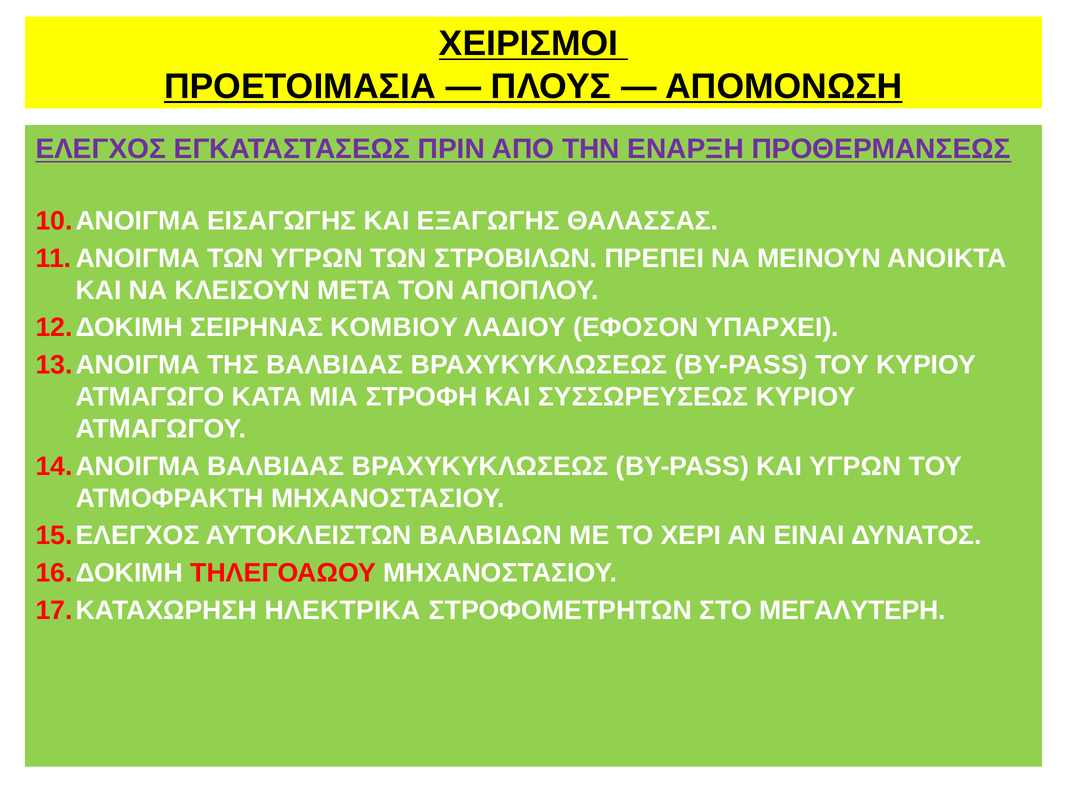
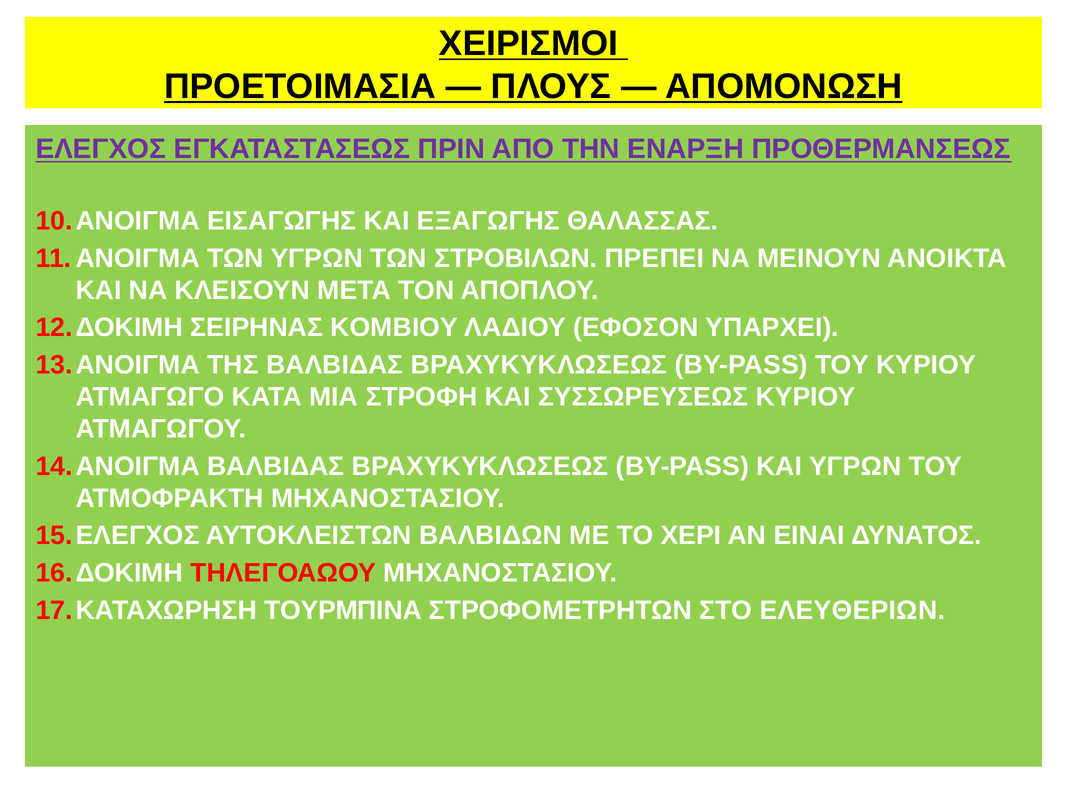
ΗΛΕΚΤΡΙΚΑ: ΗΛΕΚΤΡΙΚΑ -> ΤΟΥΡΜΠΙΝΑ
ΜΕΓΑΛΥΤΕΡΗ: ΜΕΓΑΛΥΤΕΡΗ -> ΕΛΕΥΘΕΡΙΩΝ
